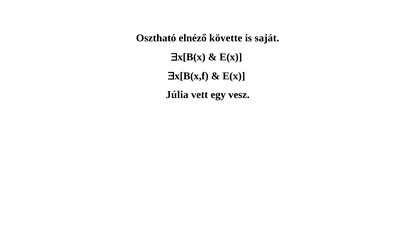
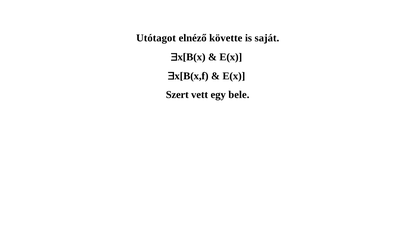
Osztható: Osztható -> Utótagot
Júlia: Júlia -> Szert
vesz: vesz -> bele
